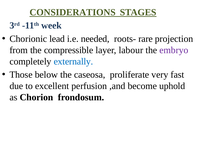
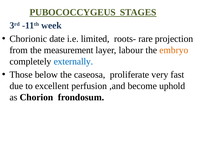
CONSIDERATIONS: CONSIDERATIONS -> PUBOCOCCYGEUS
lead: lead -> date
needed: needed -> limited
compressible: compressible -> measurement
embryo colour: purple -> orange
